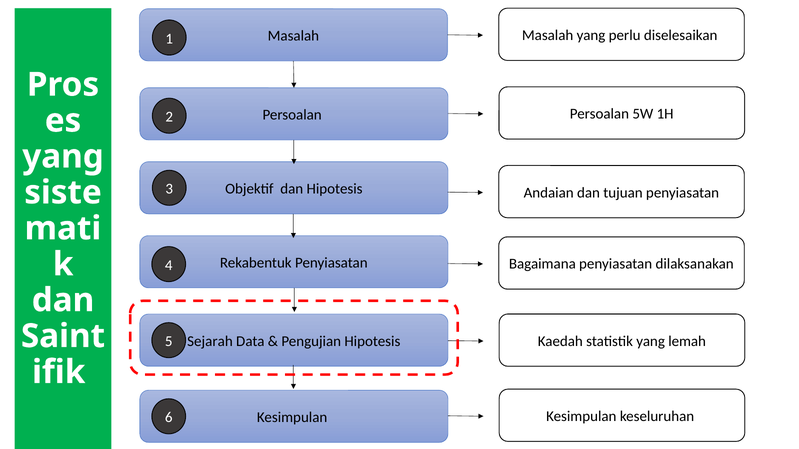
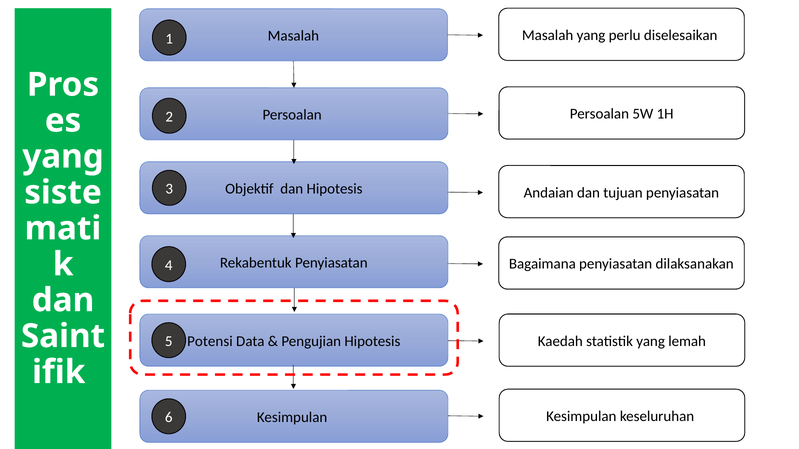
Sejarah: Sejarah -> Potensi
